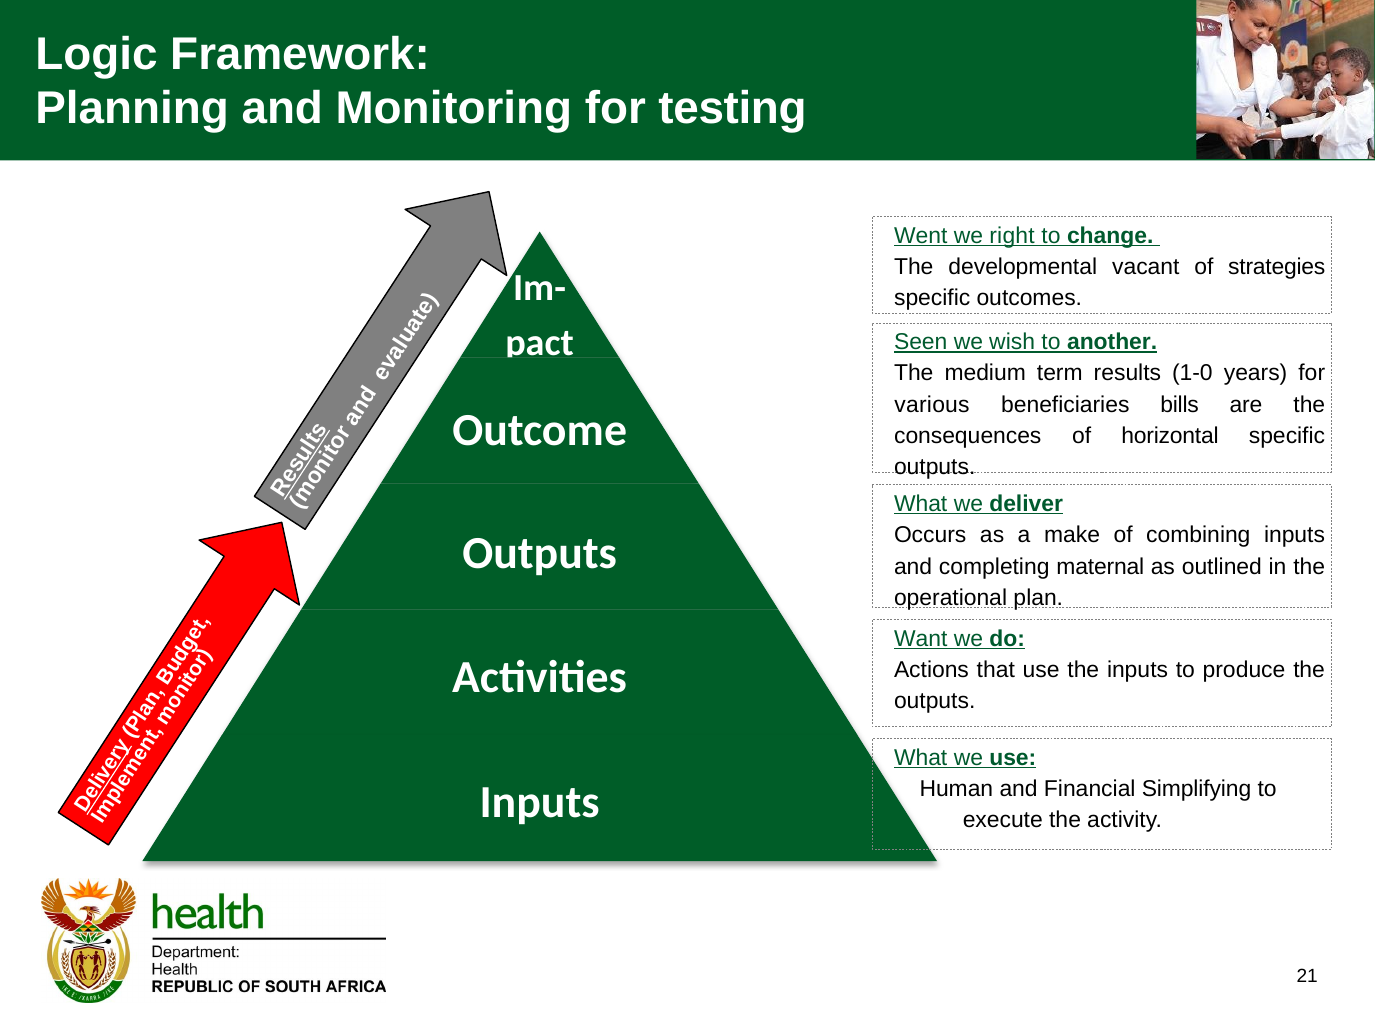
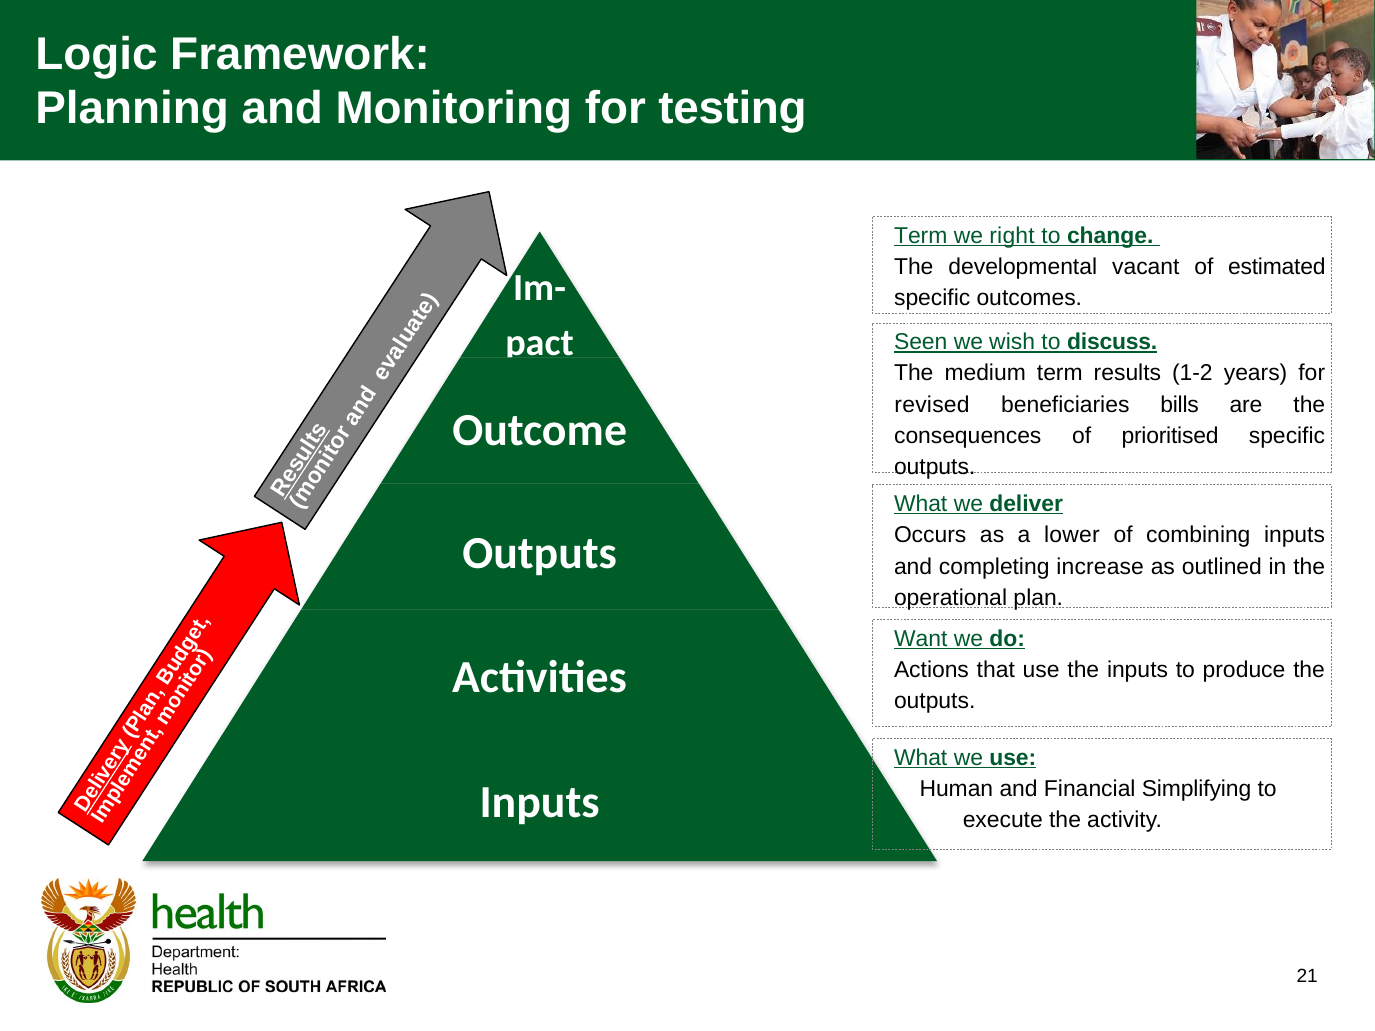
Went at (921, 236): Went -> Term
strategies: strategies -> estimated
another: another -> discuss
1-0: 1-0 -> 1-2
various: various -> revised
horizontal: horizontal -> prioritised
make: make -> lower
maternal: maternal -> increase
